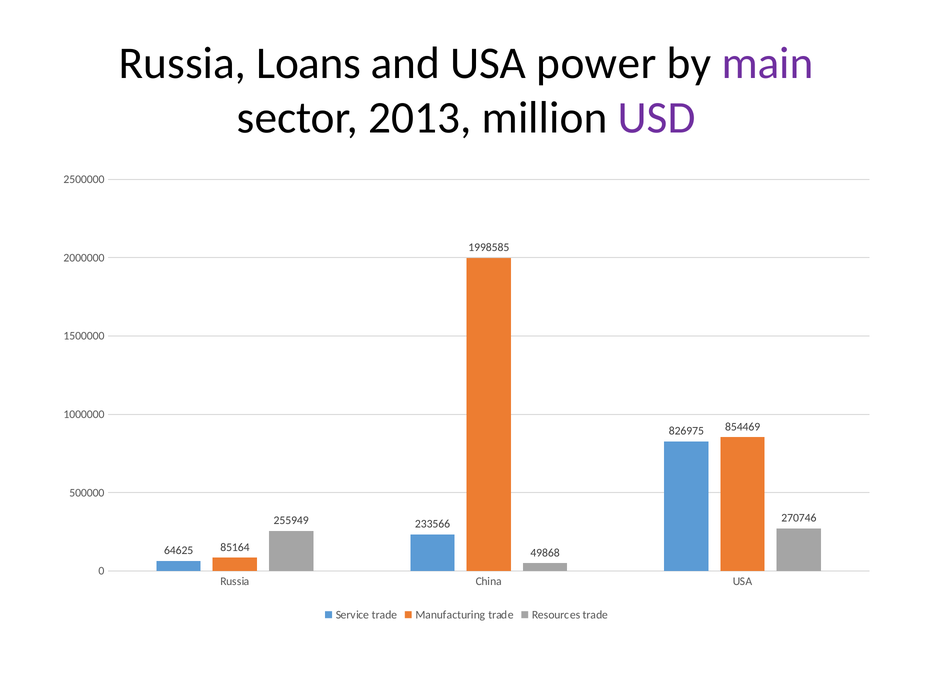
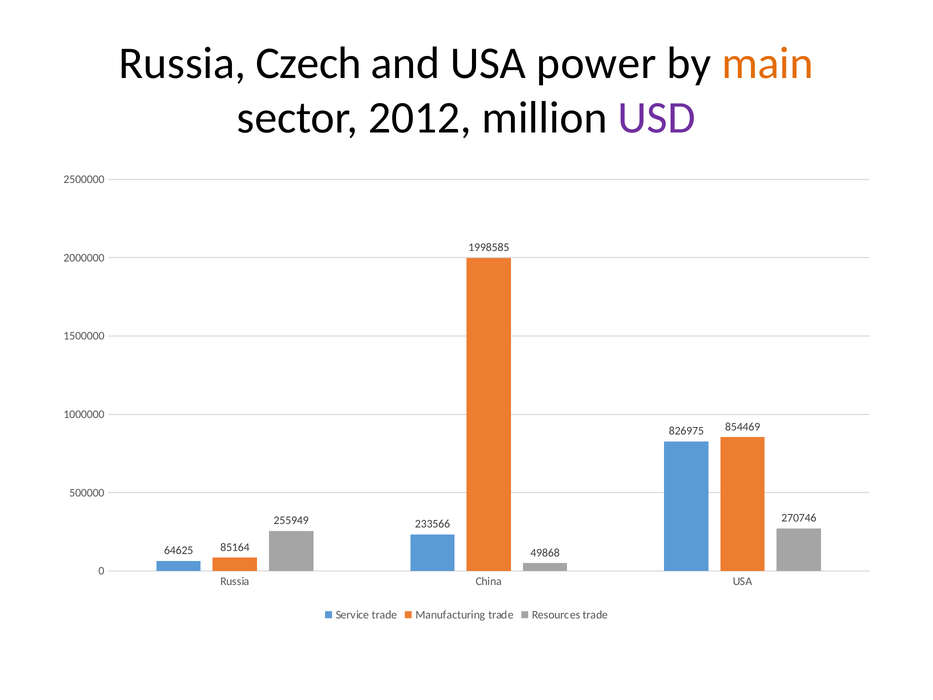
Loans: Loans -> Czech
main colour: purple -> orange
2013: 2013 -> 2012
